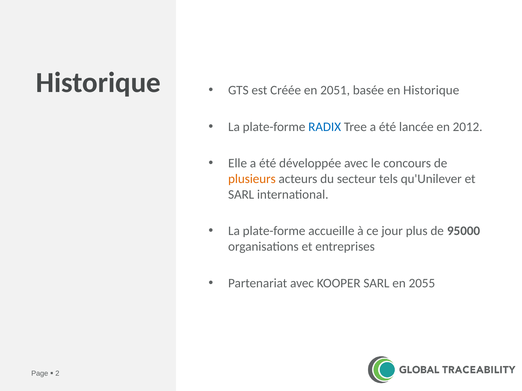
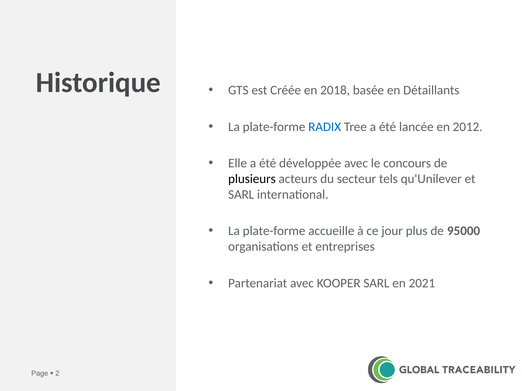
2051: 2051 -> 2018
en Historique: Historique -> Détaillants
plusieurs colour: orange -> black
2055: 2055 -> 2021
